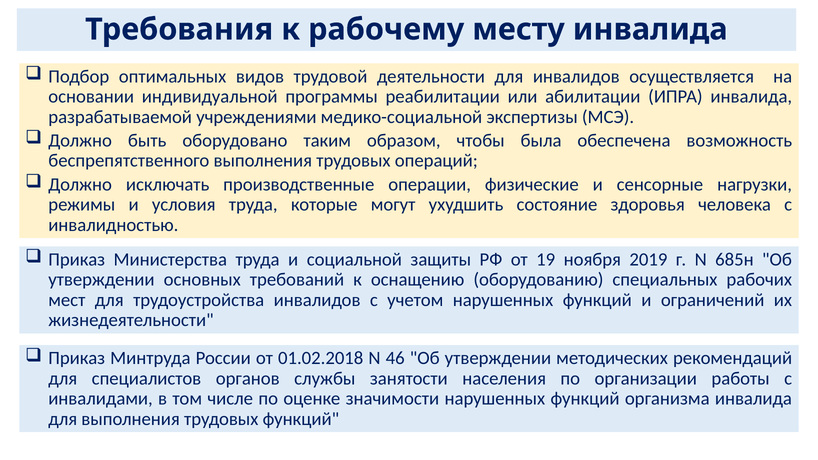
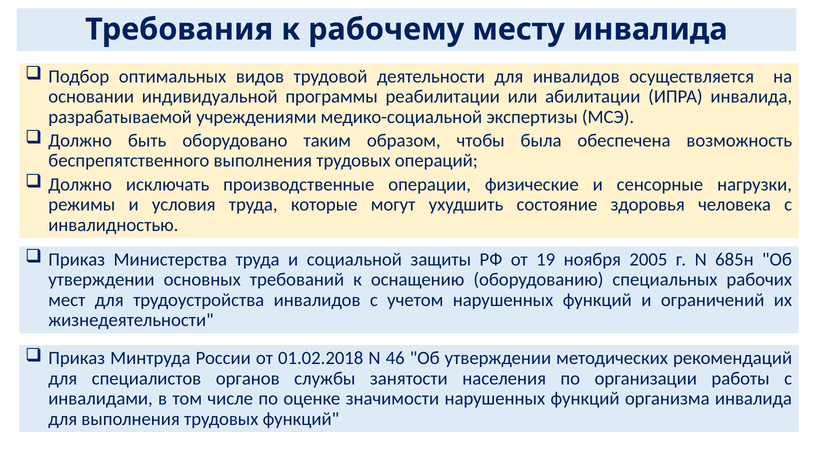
2019: 2019 -> 2005
